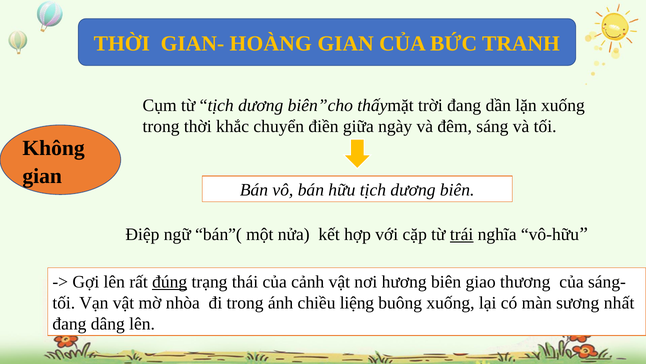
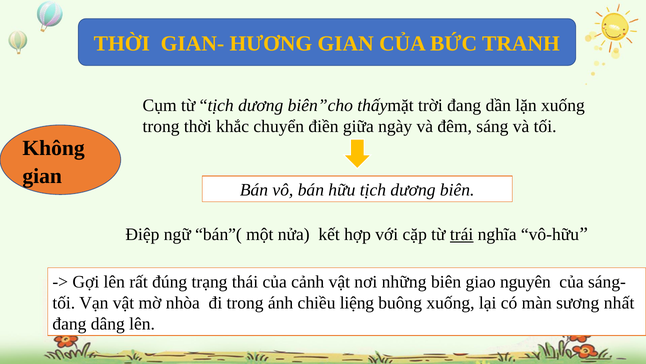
HOÀNG: HOÀNG -> HƯƠNG
đúng underline: present -> none
hương: hương -> những
thương: thương -> nguyên
